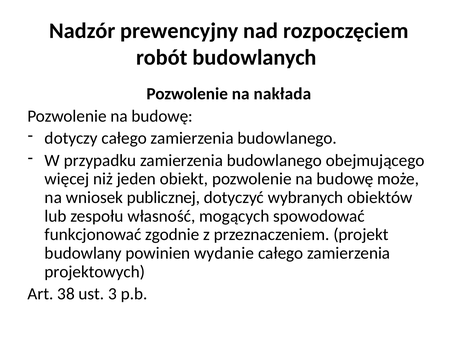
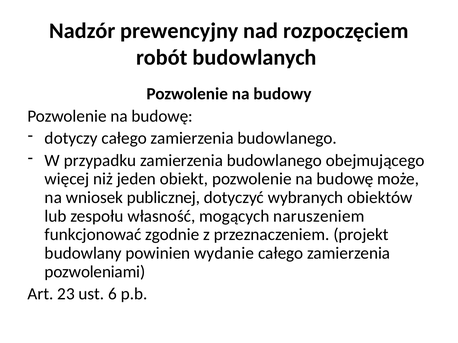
nakłada: nakłada -> budowy
spowodować: spowodować -> naruszeniem
projektowych: projektowych -> pozwoleniami
38: 38 -> 23
3: 3 -> 6
